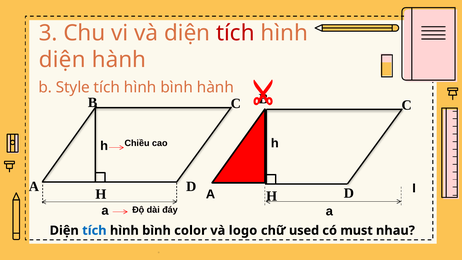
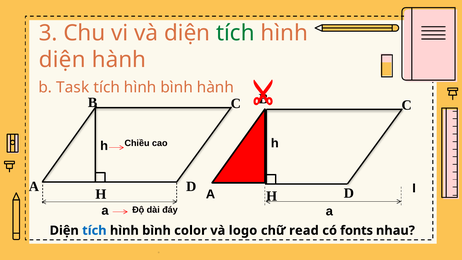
tích at (235, 33) colour: red -> green
Style: Style -> Task
used: used -> read
must: must -> fonts
